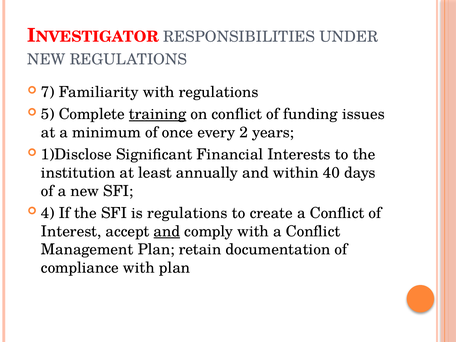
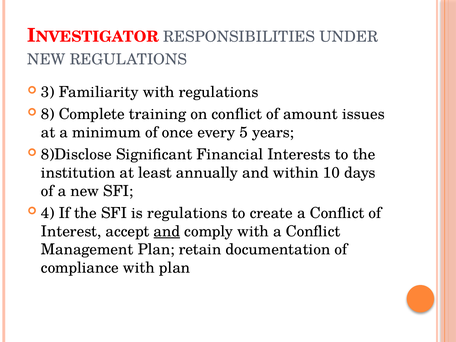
7: 7 -> 3
5: 5 -> 8
training underline: present -> none
funding: funding -> amount
2: 2 -> 5
1)Disclose: 1)Disclose -> 8)Disclose
40: 40 -> 10
